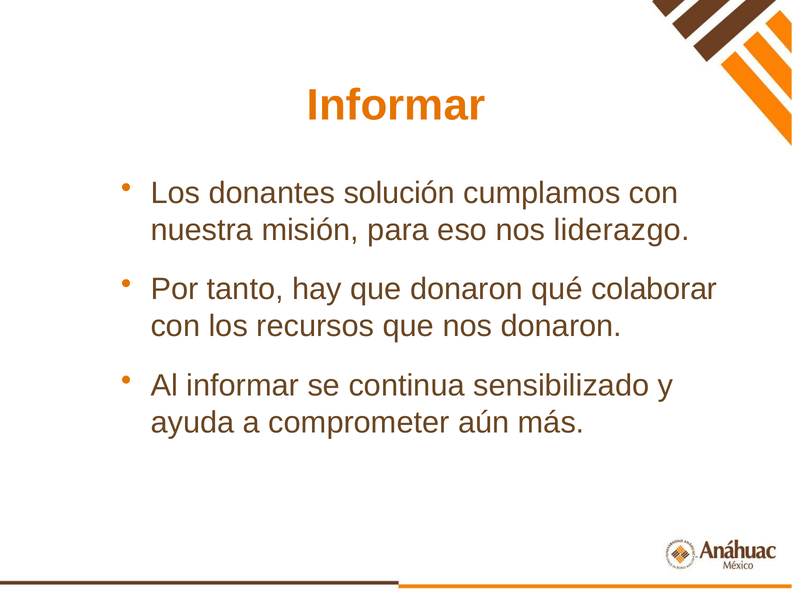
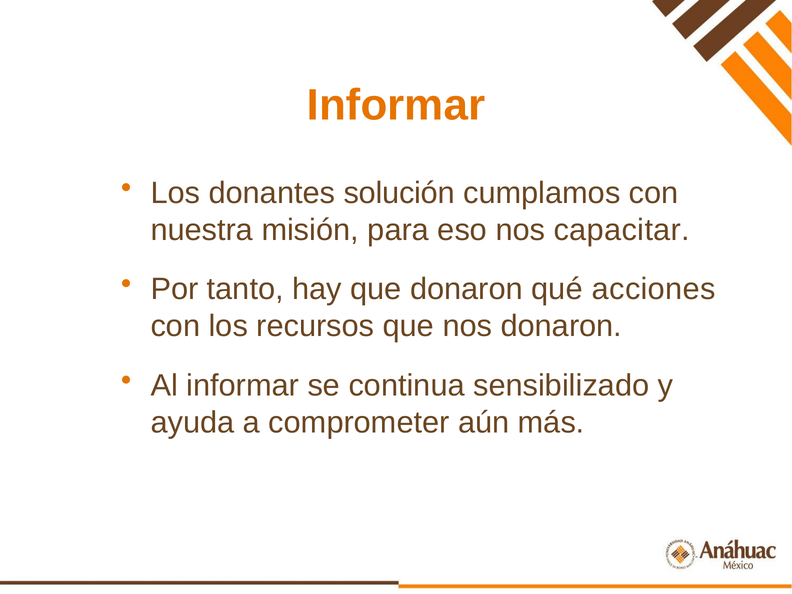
liderazgo: liderazgo -> capacitar
colaborar: colaborar -> acciones
